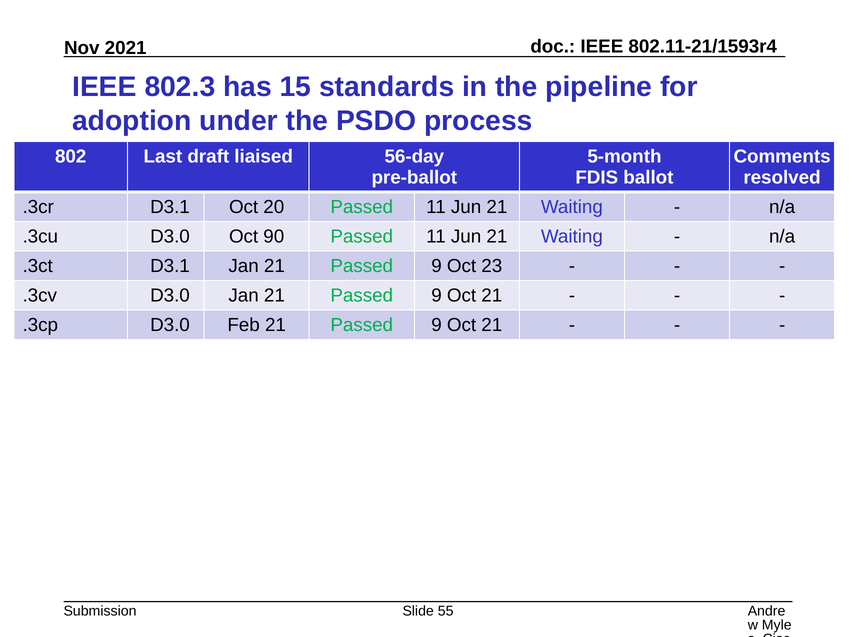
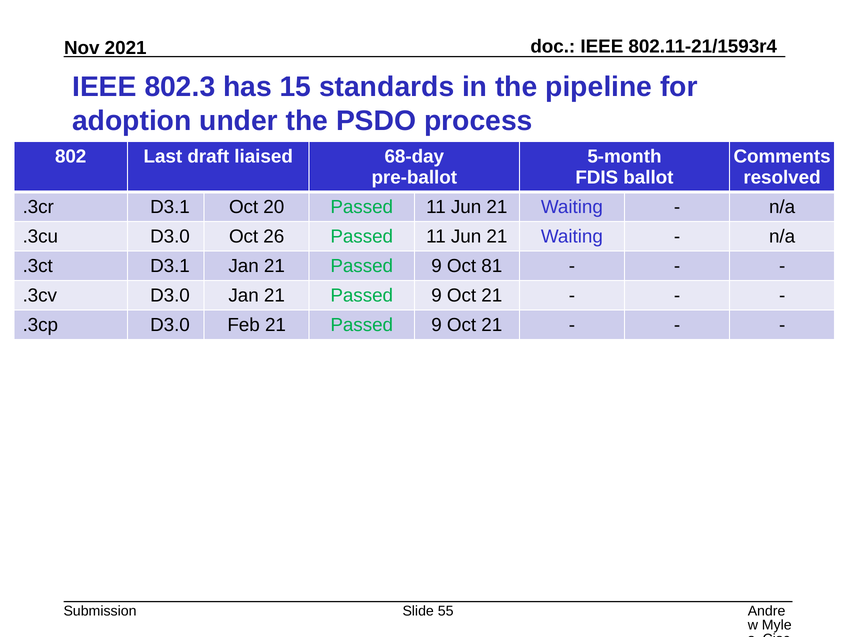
56-day: 56-day -> 68-day
90: 90 -> 26
23: 23 -> 81
